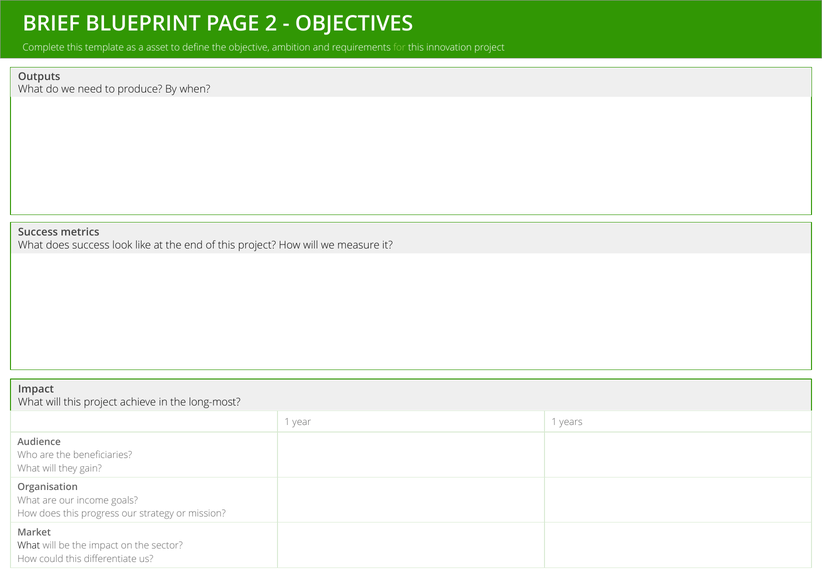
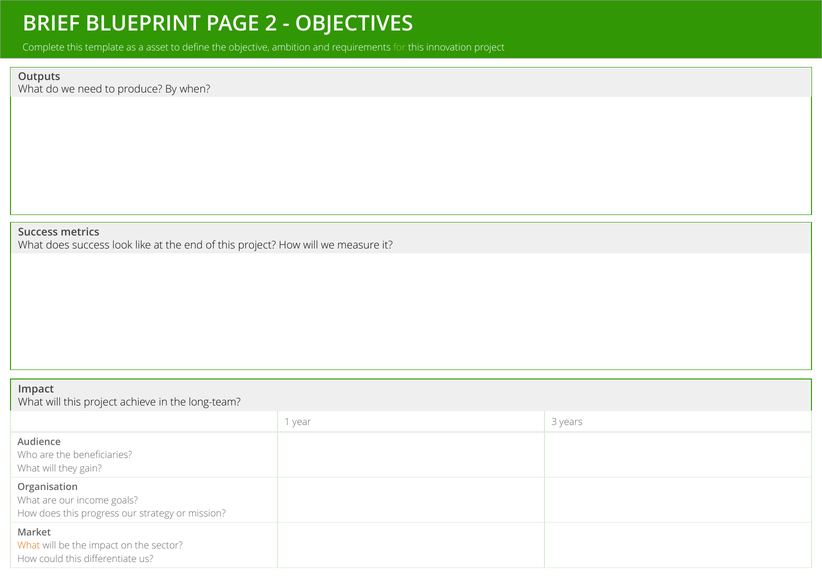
long-most: long-most -> long-team
year 1: 1 -> 3
What at (29, 546) colour: black -> orange
